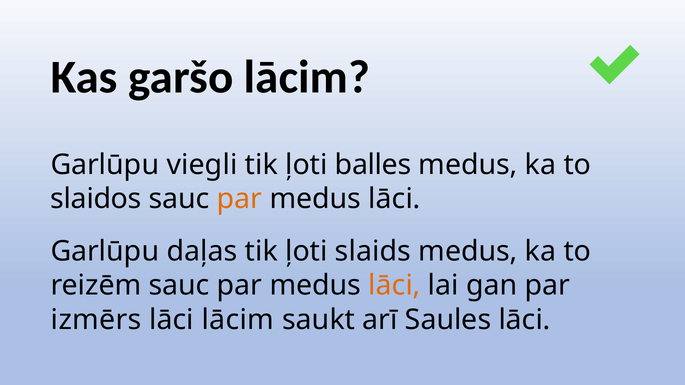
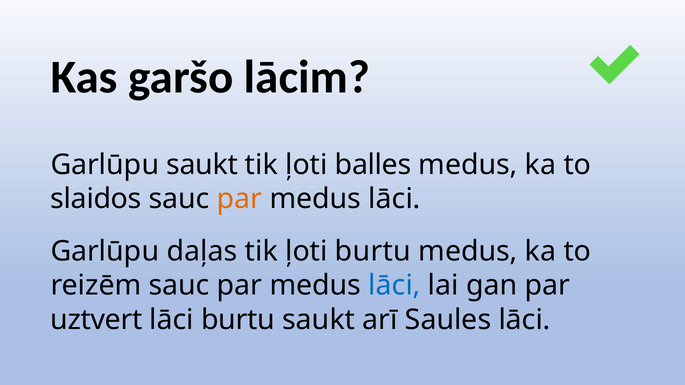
Garlūpu viegli: viegli -> saukt
ļoti slaids: slaids -> burtu
lāci at (395, 286) colour: orange -> blue
izmērs: izmērs -> uztvert
lāci lācim: lācim -> burtu
